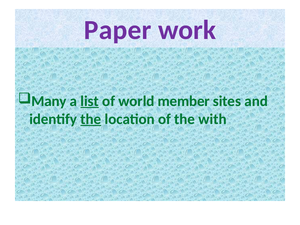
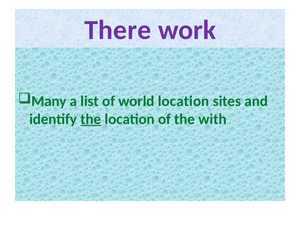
Paper: Paper -> There
list underline: present -> none
world member: member -> location
